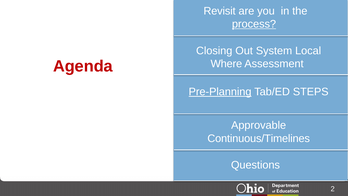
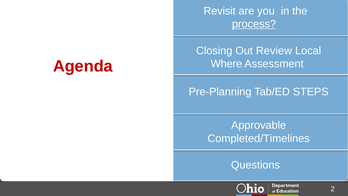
System: System -> Review
Pre-Planning underline: present -> none
Continuous/Timelines: Continuous/Timelines -> Completed/Timelines
